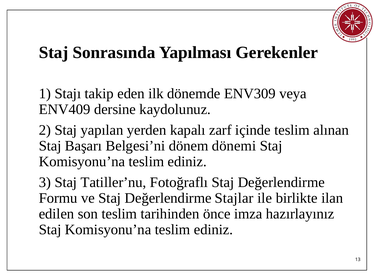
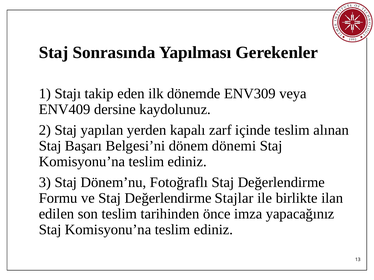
Tatiller’nu: Tatiller’nu -> Dönem’nu
hazırlayınız: hazırlayınız -> yapacağınız
